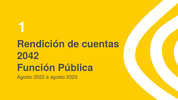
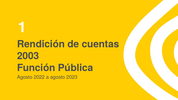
2042: 2042 -> 2003
